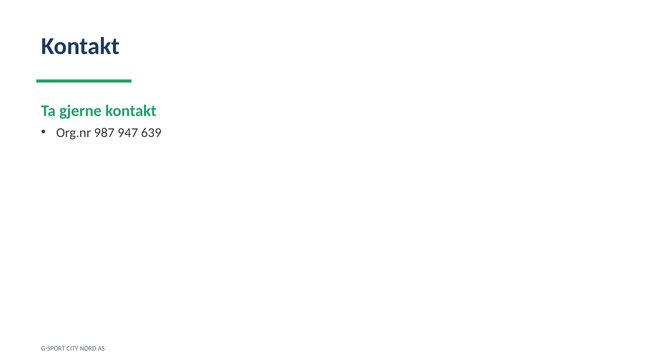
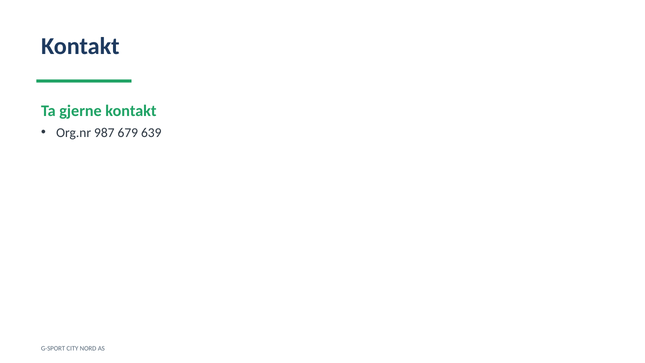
947: 947 -> 679
